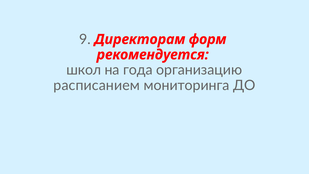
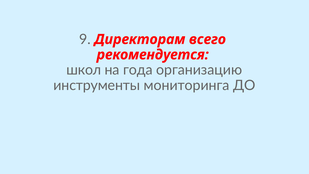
форм: форм -> всего
расписанием: расписанием -> инструменты
